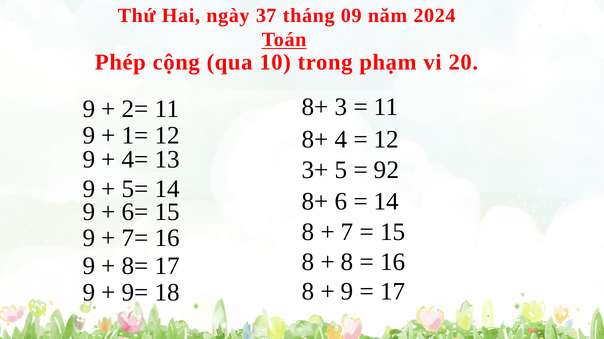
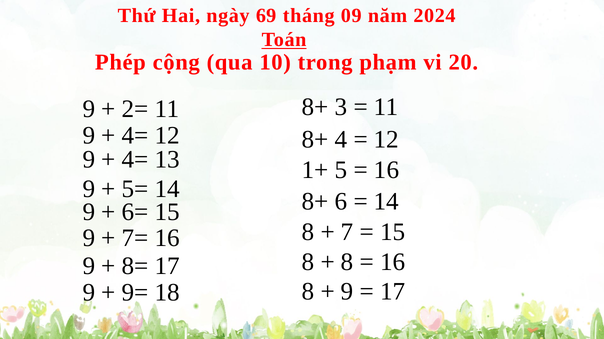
37: 37 -> 69
1= at (135, 136): 1= -> 4=
3+: 3+ -> 1+
92 at (387, 170): 92 -> 16
